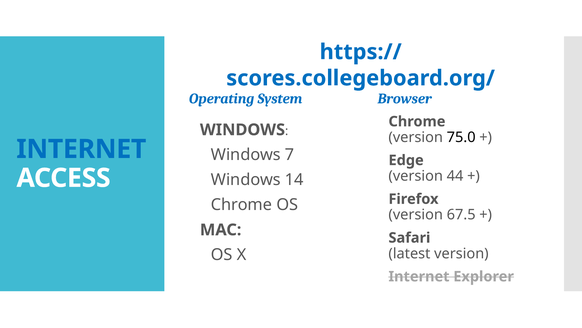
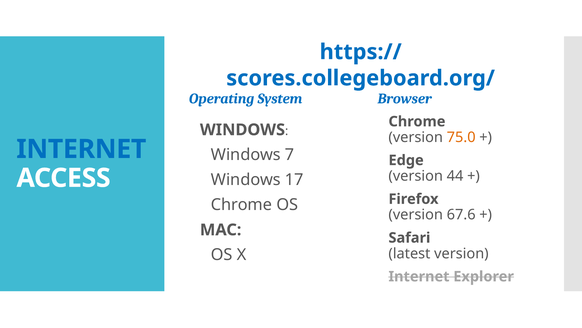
75.0 colour: black -> orange
14: 14 -> 17
67.5: 67.5 -> 67.6
